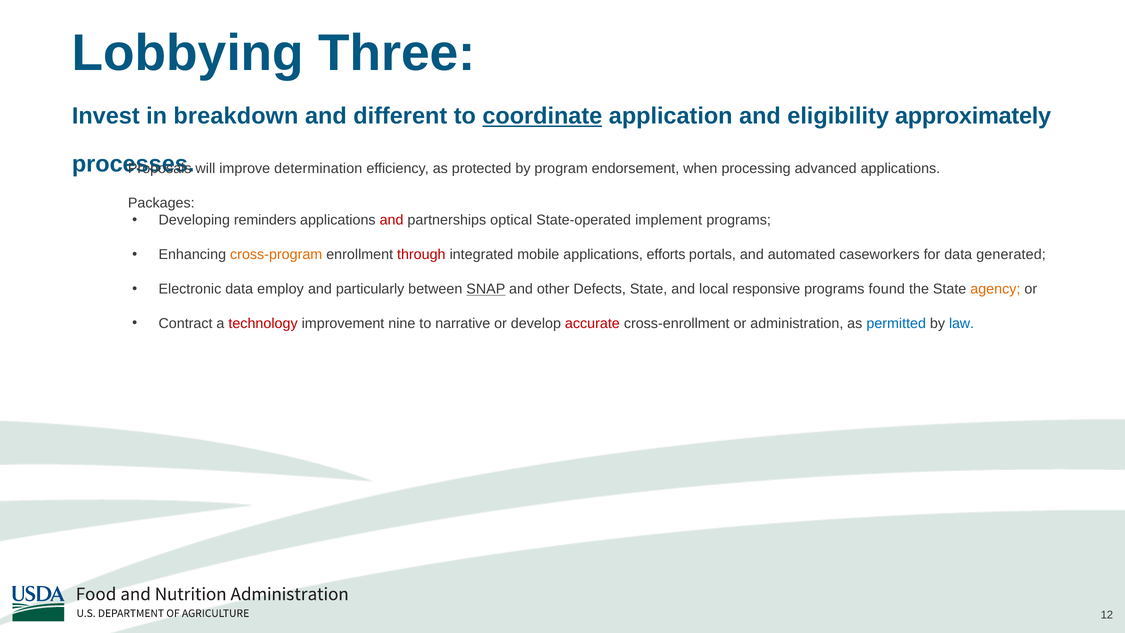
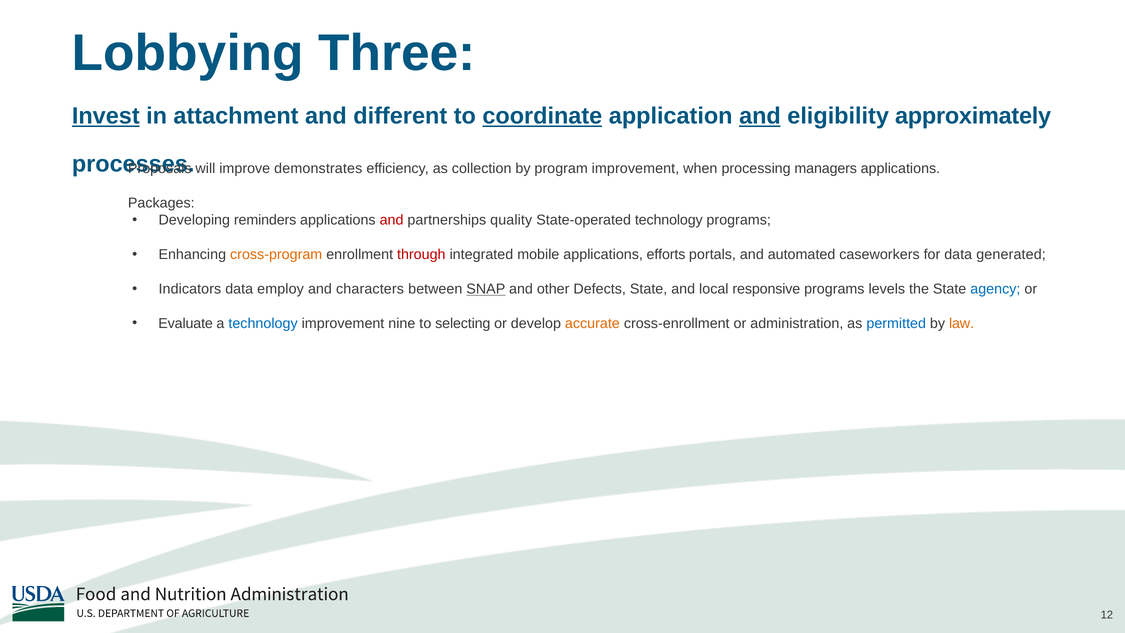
Invest underline: none -> present
breakdown: breakdown -> attachment
and at (760, 116) underline: none -> present
determination: determination -> demonstrates
protected: protected -> collection
program endorsement: endorsement -> improvement
advanced: advanced -> managers
optical: optical -> quality
State-operated implement: implement -> technology
Electronic: Electronic -> Indicators
particularly: particularly -> characters
found: found -> levels
agency colour: orange -> blue
Contract: Contract -> Evaluate
technology at (263, 323) colour: red -> blue
narrative: narrative -> selecting
accurate colour: red -> orange
law colour: blue -> orange
